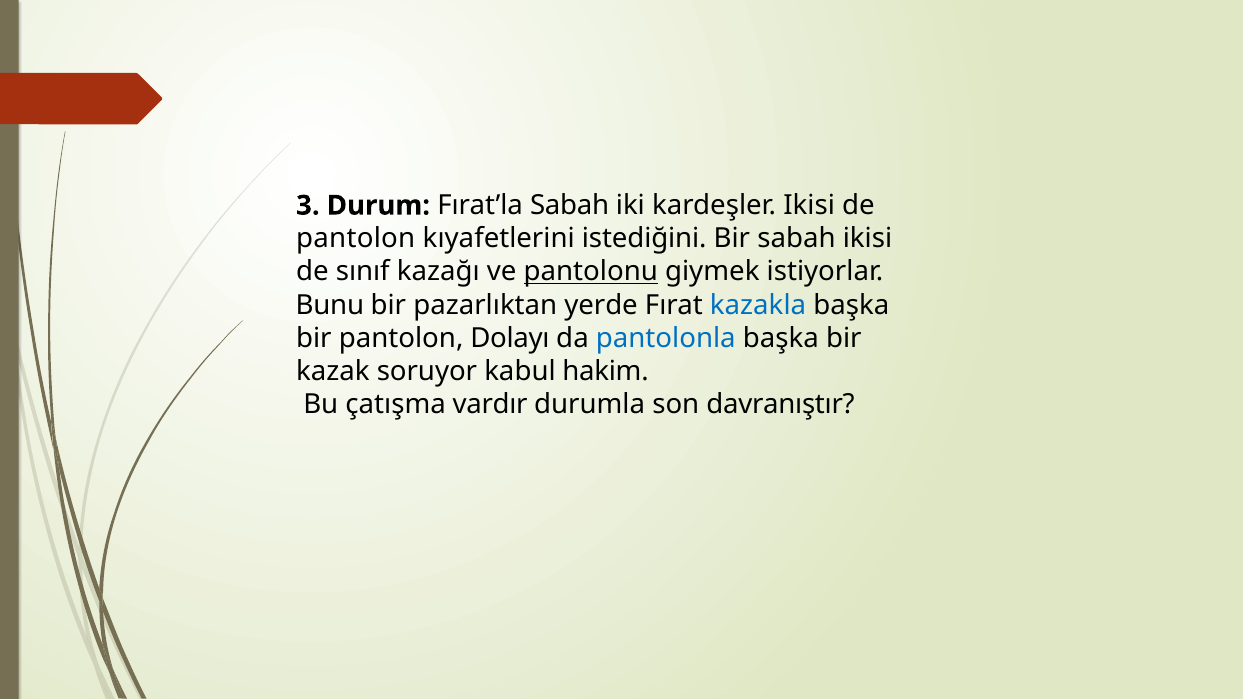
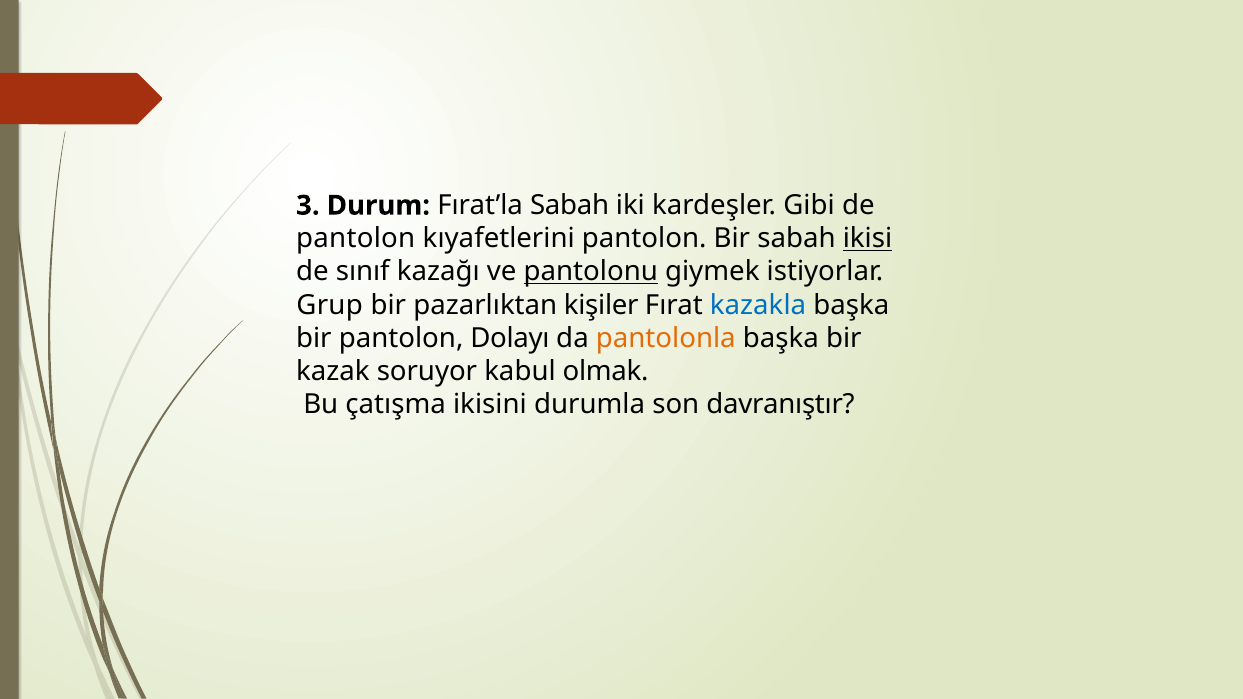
kardeşler Ikisi: Ikisi -> Gibi
kıyafetlerini istediğini: istediğini -> pantolon
ikisi at (867, 239) underline: none -> present
Bunu: Bunu -> Grup
yerde: yerde -> kişiler
pantolonla colour: blue -> orange
hakim: hakim -> olmak
vardır: vardır -> ikisini
